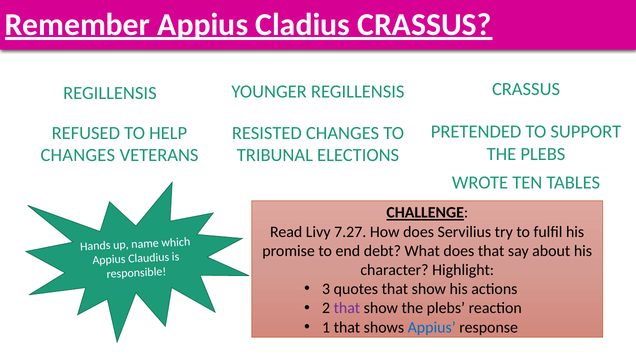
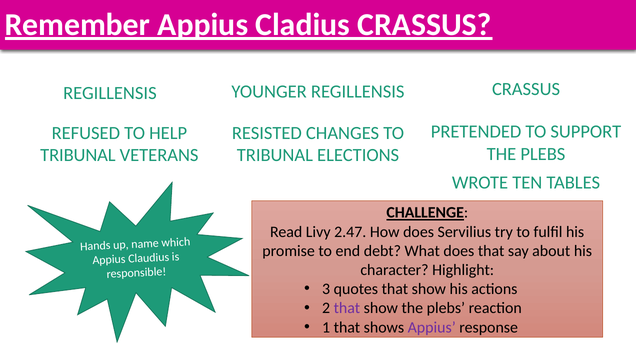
CHANGES at (78, 155): CHANGES -> TRIBUNAL
7.27: 7.27 -> 2.47
Appius at (432, 327) colour: blue -> purple
